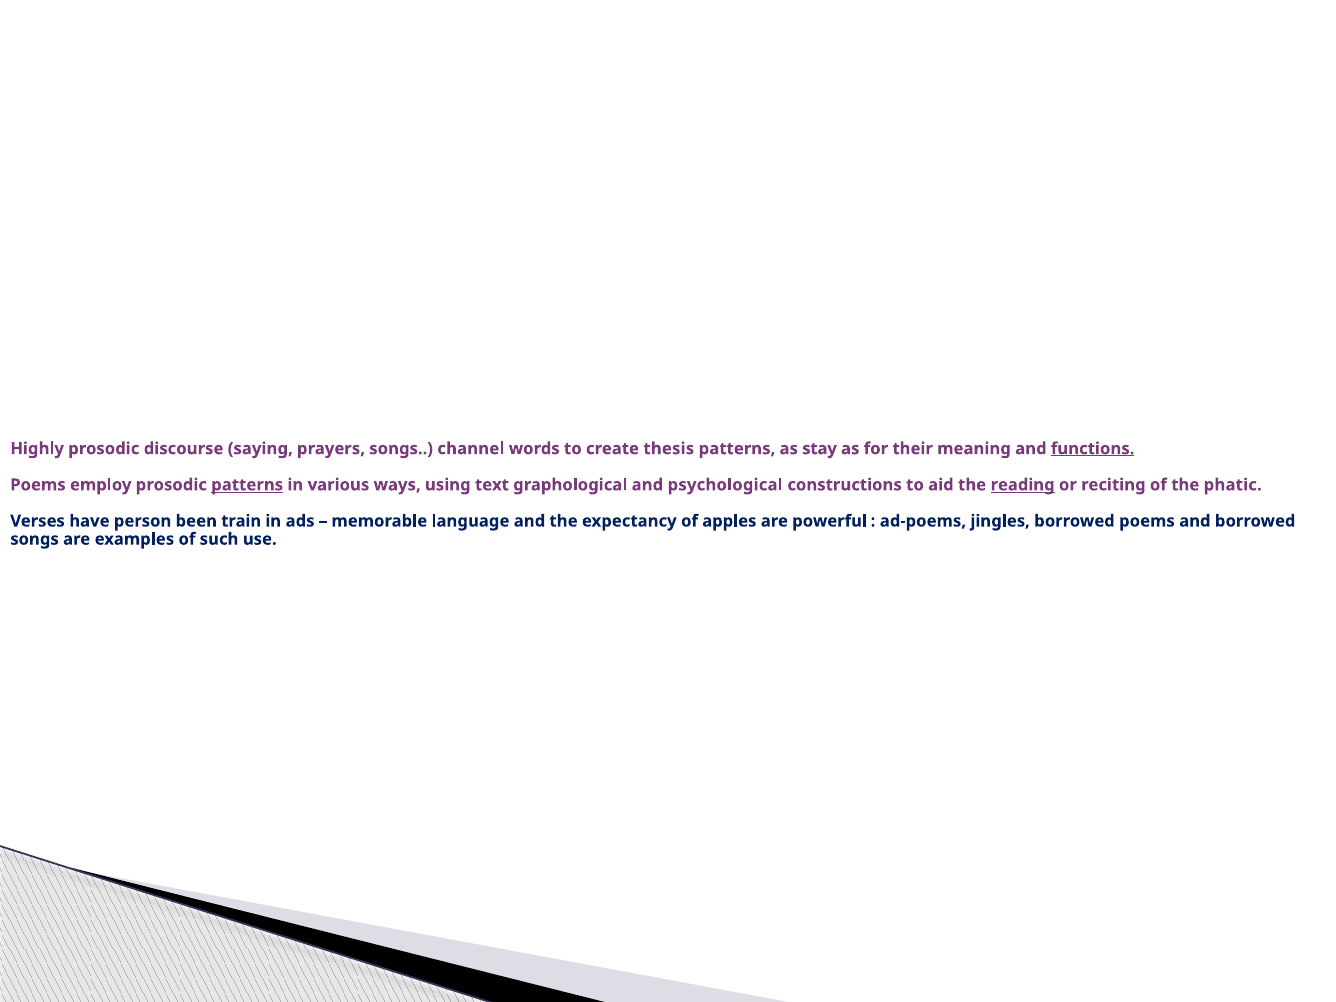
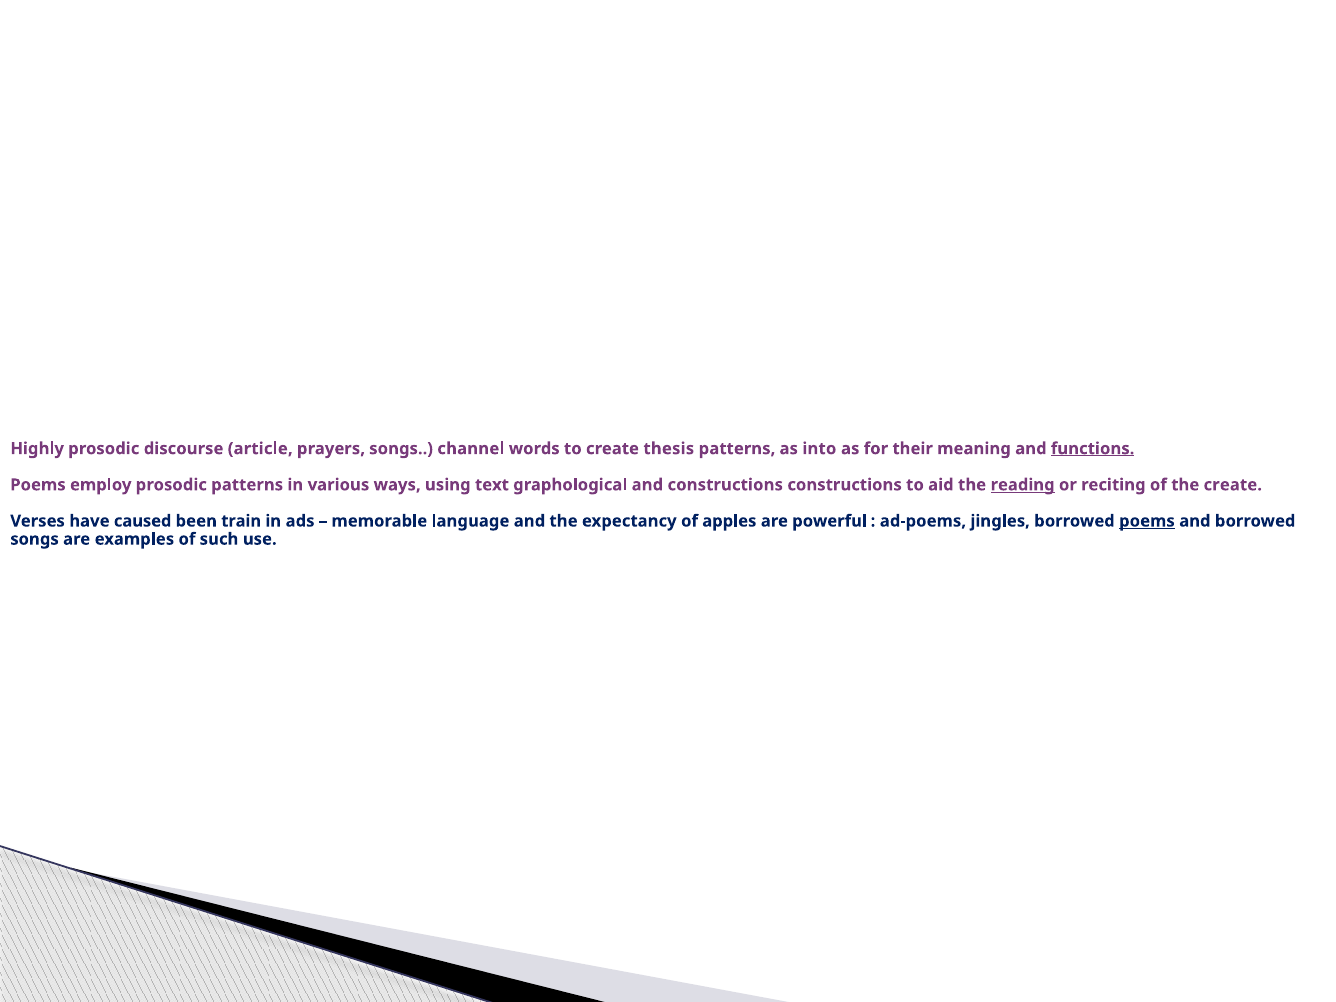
saying: saying -> article
stay: stay -> into
patterns at (247, 485) underline: present -> none
and psychological: psychological -> constructions
the phatic: phatic -> create
person: person -> caused
poems at (1147, 521) underline: none -> present
